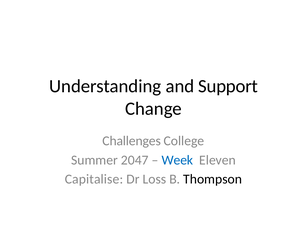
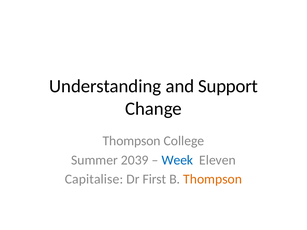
Challenges at (132, 141): Challenges -> Thompson
2047: 2047 -> 2039
Loss: Loss -> First
Thompson at (213, 179) colour: black -> orange
